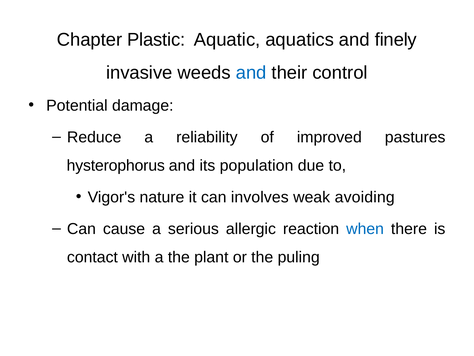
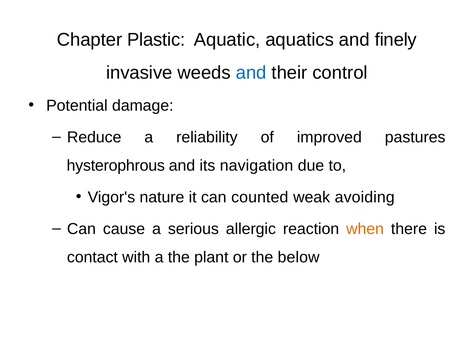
hysterophorus: hysterophorus -> hysterophrous
population: population -> navigation
involves: involves -> counted
when colour: blue -> orange
puling: puling -> below
